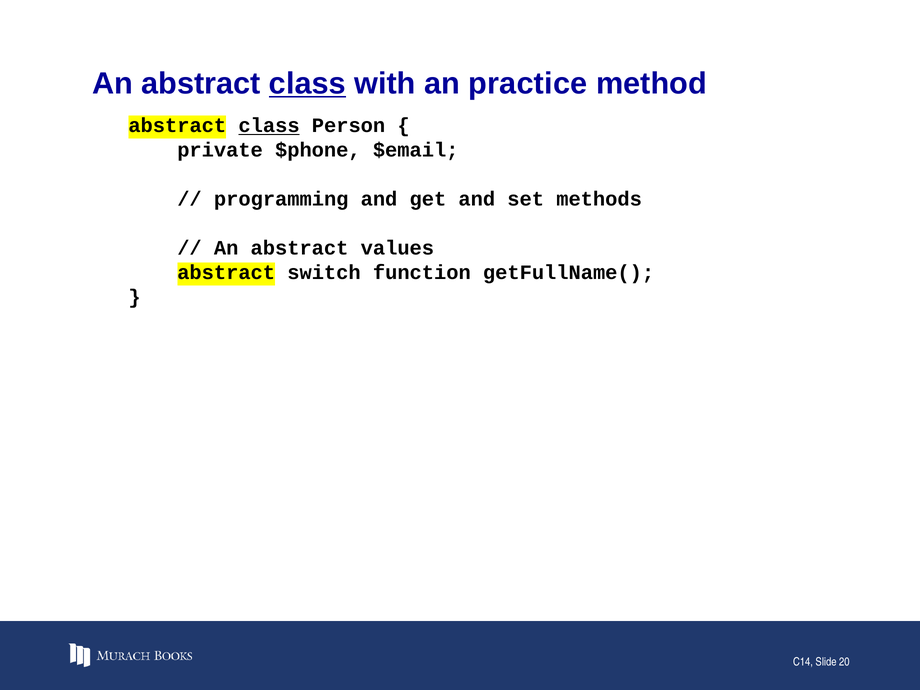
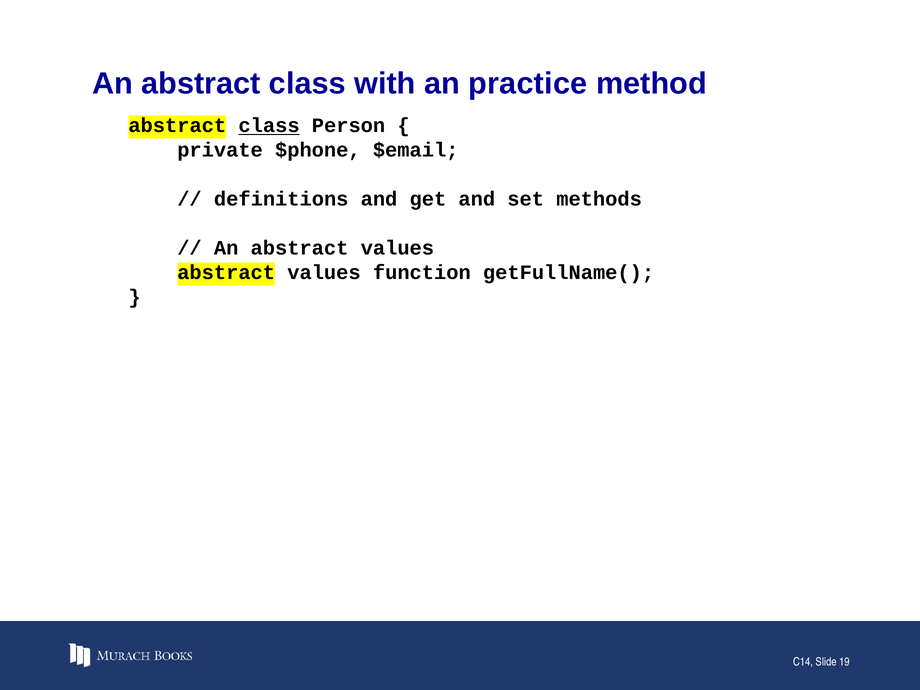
class at (307, 84) underline: present -> none
programming: programming -> definitions
switch at (324, 273): switch -> values
20: 20 -> 19
